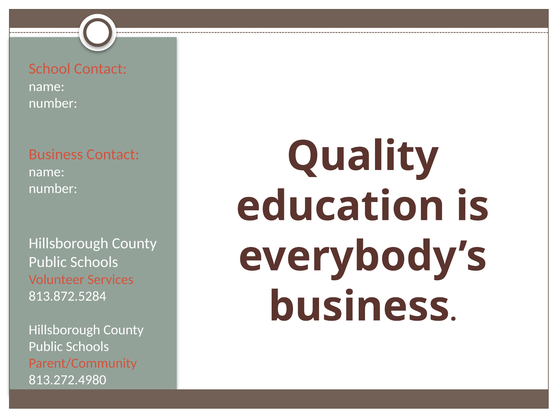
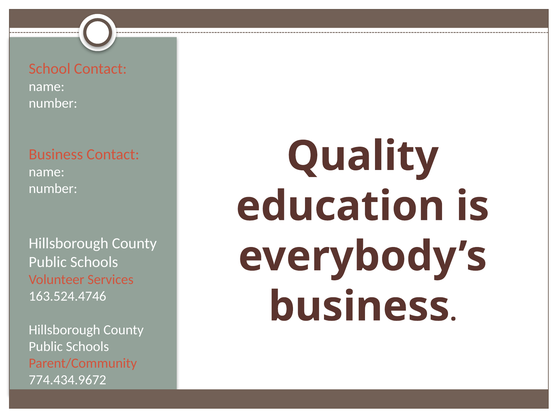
813.872.5284: 813.872.5284 -> 163.524.4746
813.272.4980: 813.272.4980 -> 774.434.9672
